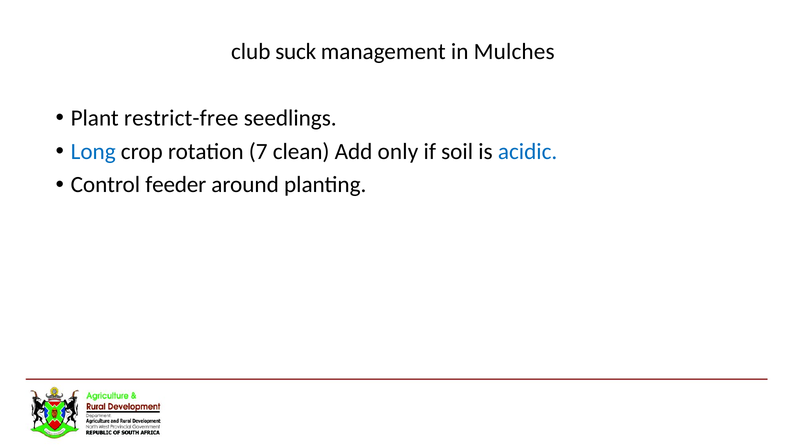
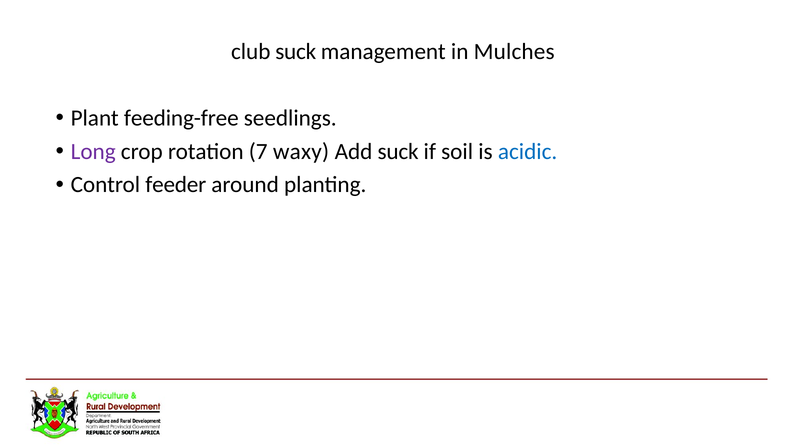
restrict-free: restrict-free -> feeding-free
Long colour: blue -> purple
clean: clean -> waxy
Add only: only -> suck
